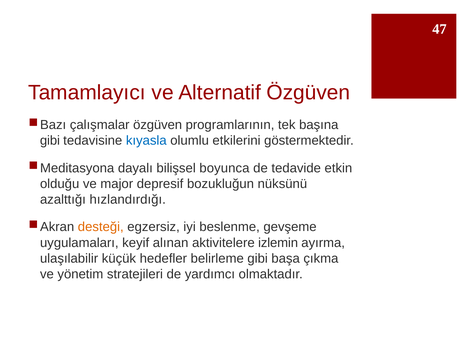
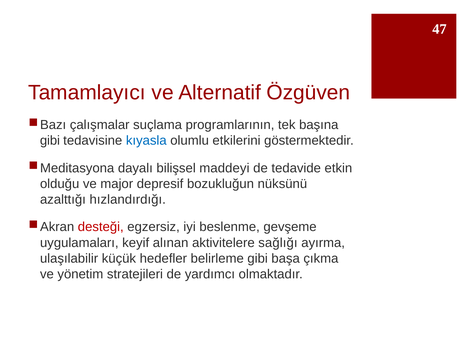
çalışmalar özgüven: özgüven -> suçlama
boyunca: boyunca -> maddeyi
desteği colour: orange -> red
izlemin: izlemin -> sağlığı
